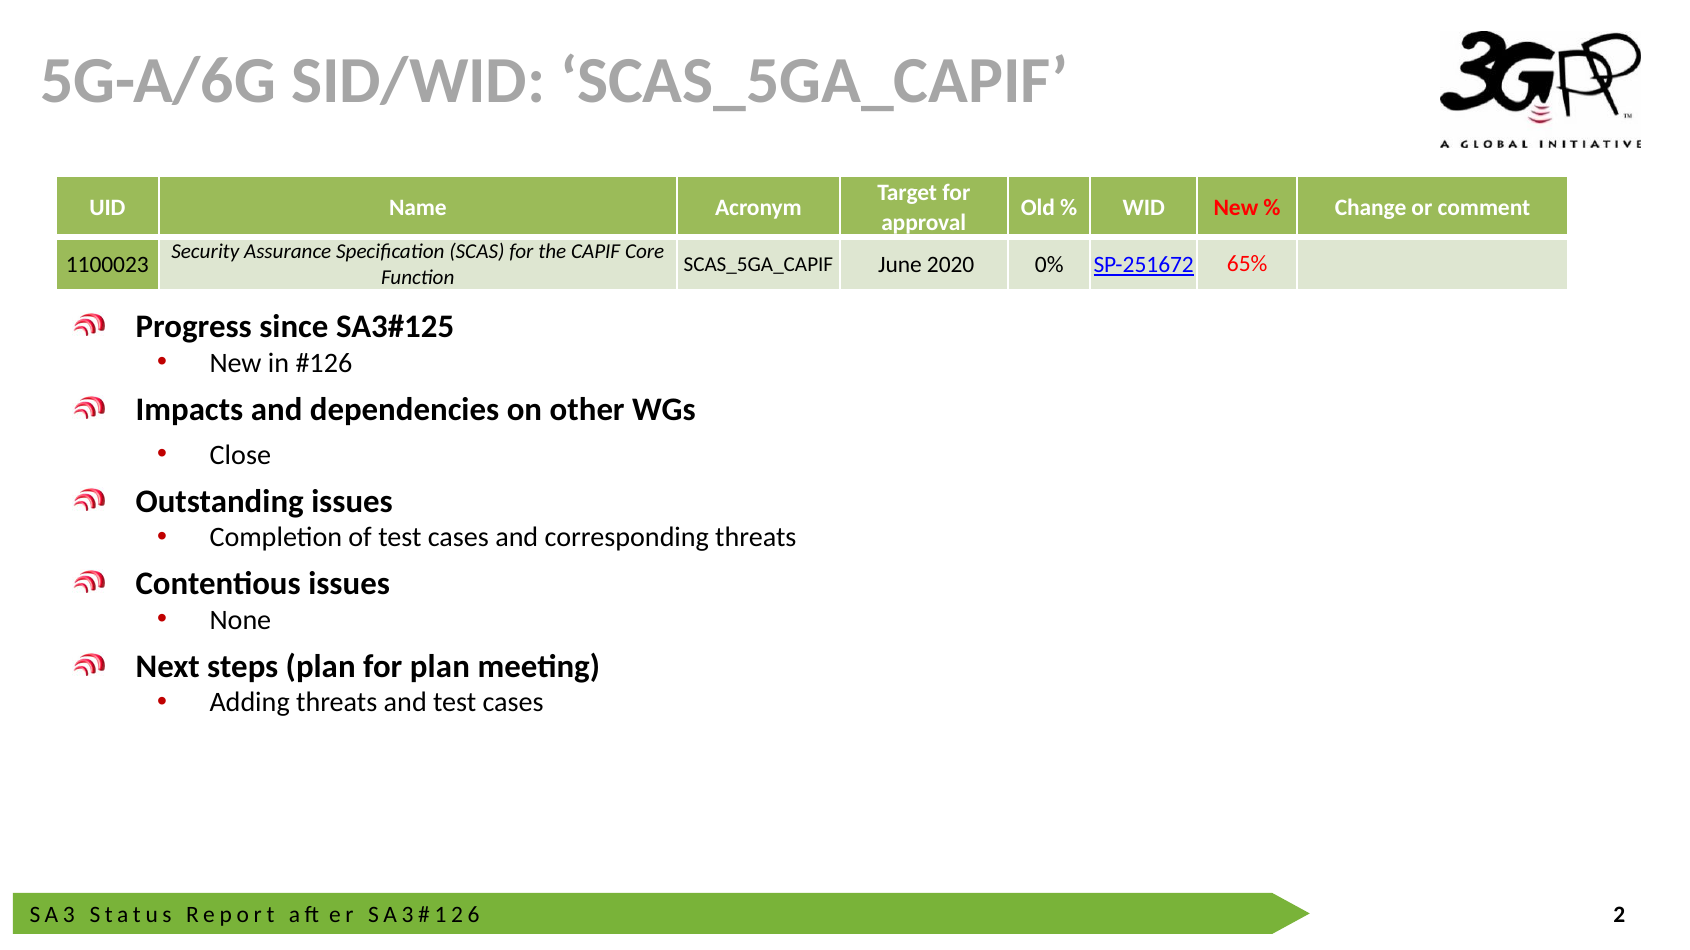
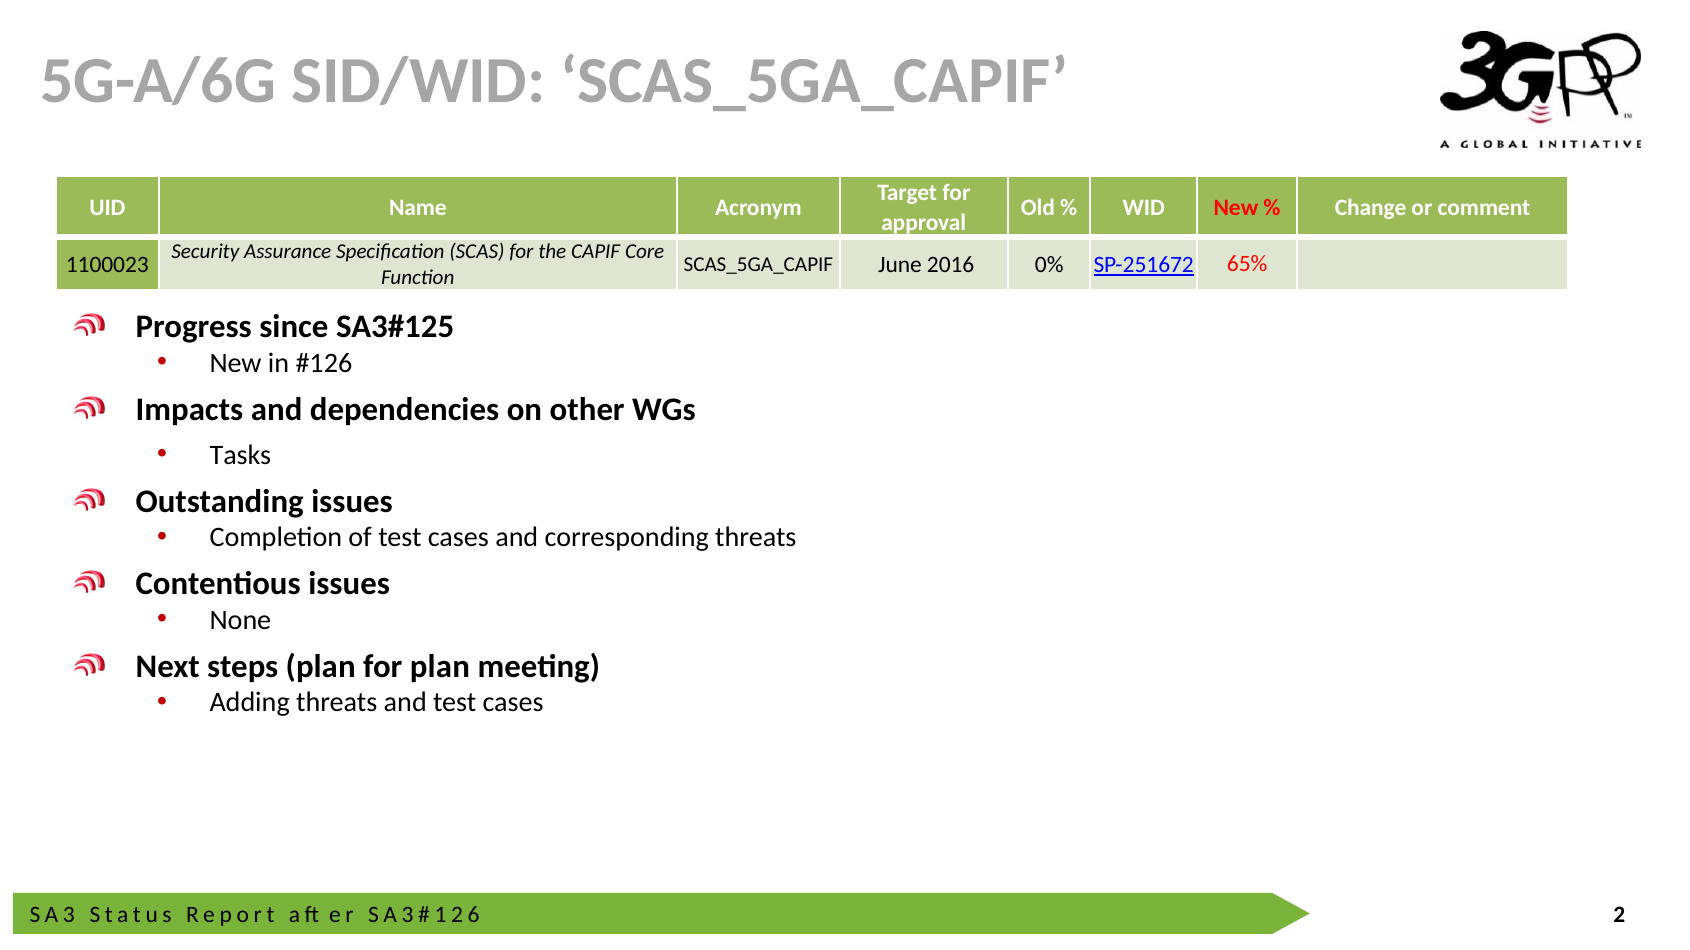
2020: 2020 -> 2016
Close: Close -> Tasks
